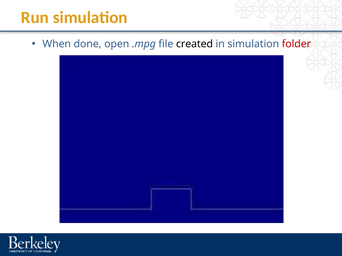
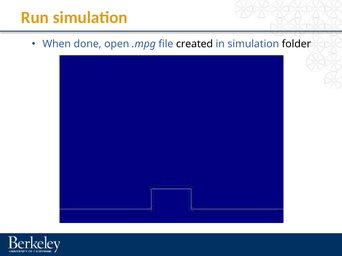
folder colour: red -> black
